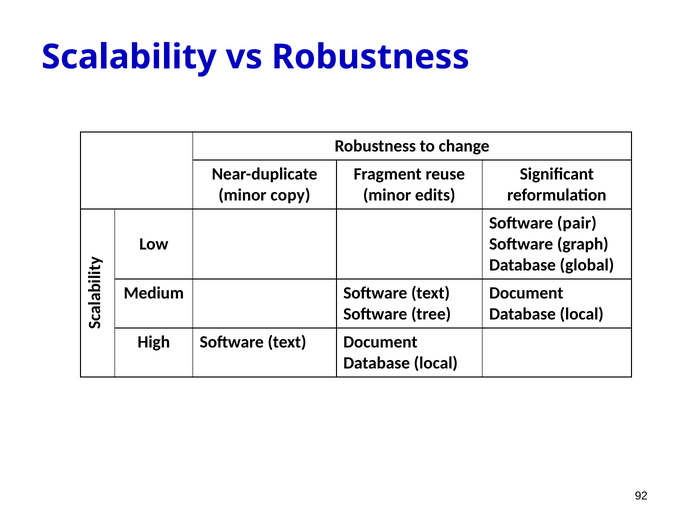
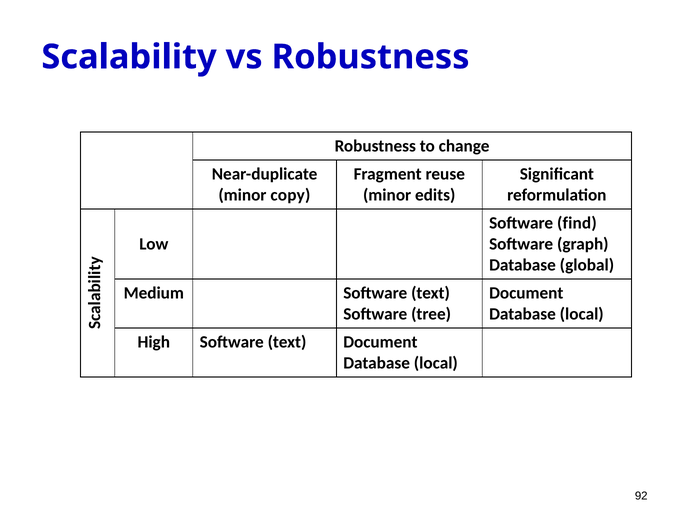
pair: pair -> find
